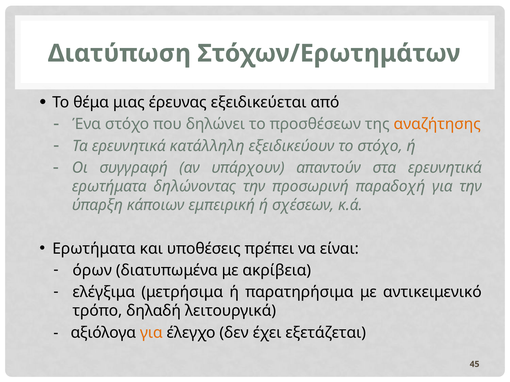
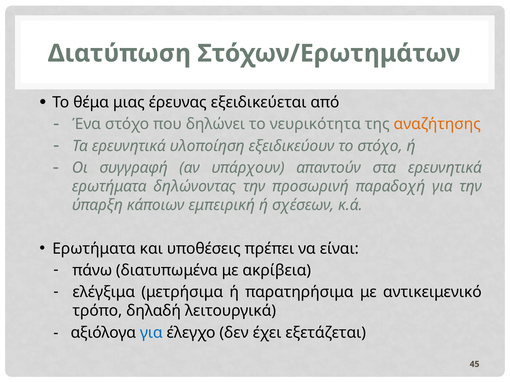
προσθέσεων: προσθέσεων -> νευρικότητα
κατάλληλη: κατάλληλη -> υλοποίηση
όρων: όρων -> πάνω
για at (151, 333) colour: orange -> blue
